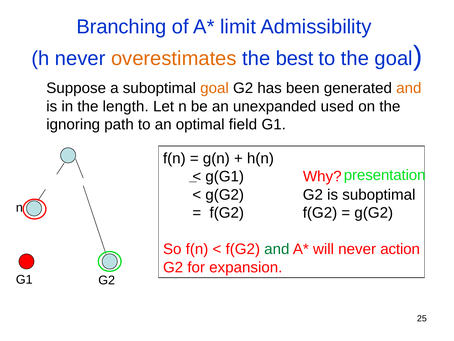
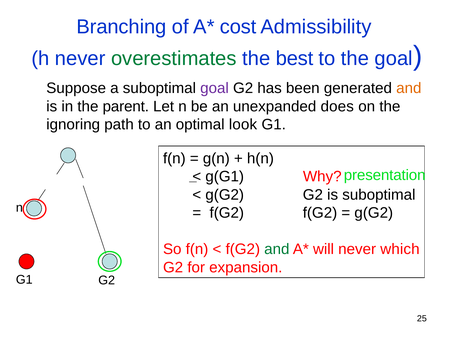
limit: limit -> cost
overestimates colour: orange -> green
goal at (215, 88) colour: orange -> purple
length: length -> parent
used: used -> does
field: field -> look
action: action -> which
